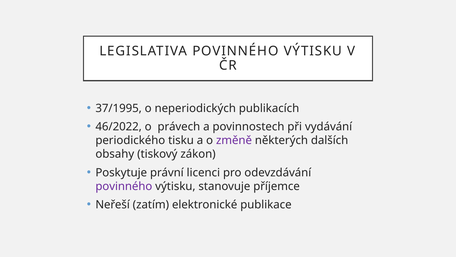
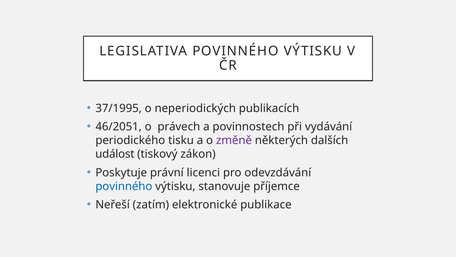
46/2022: 46/2022 -> 46/2051
obsahy: obsahy -> událost
povinného at (124, 186) colour: purple -> blue
